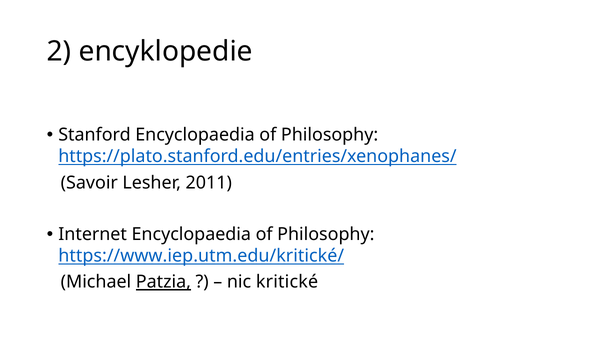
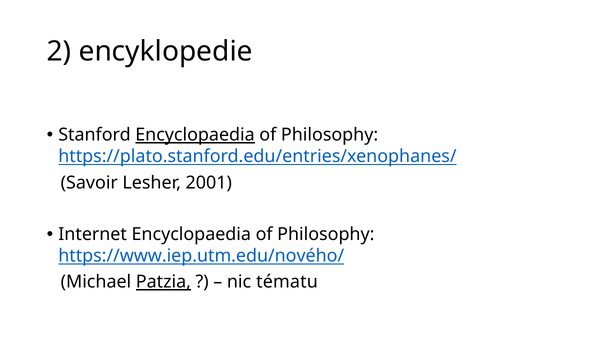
Encyclopaedia at (195, 135) underline: none -> present
2011: 2011 -> 2001
https://www.iep.utm.edu/kritické/: https://www.iep.utm.edu/kritické/ -> https://www.iep.utm.edu/nového/
kritické: kritické -> tématu
